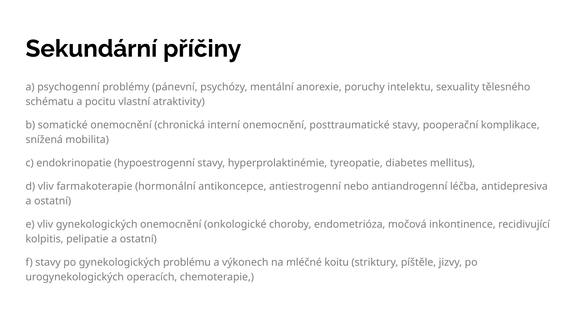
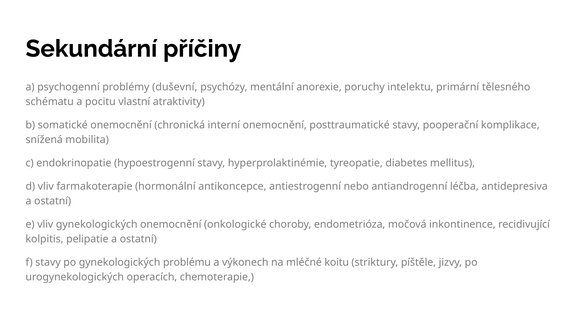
pánevní: pánevní -> duševní
sexuality: sexuality -> primární
